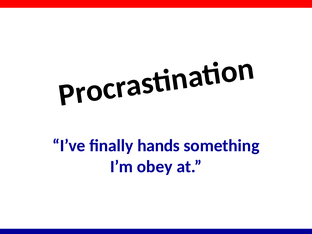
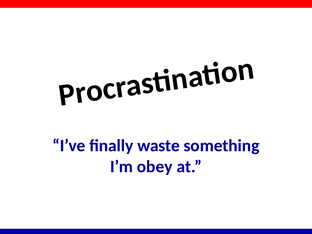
hands: hands -> waste
